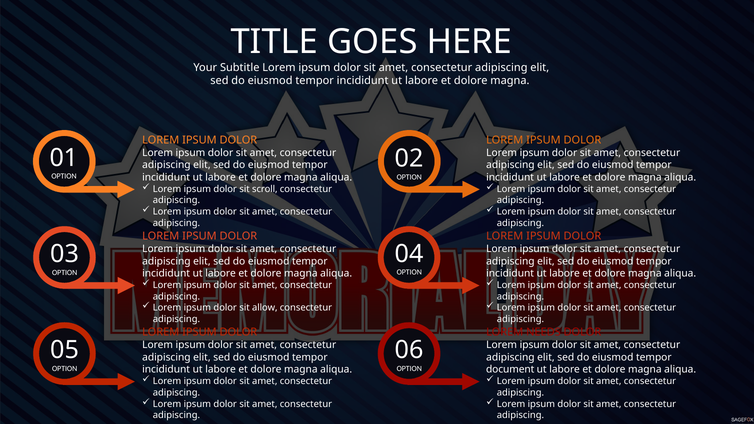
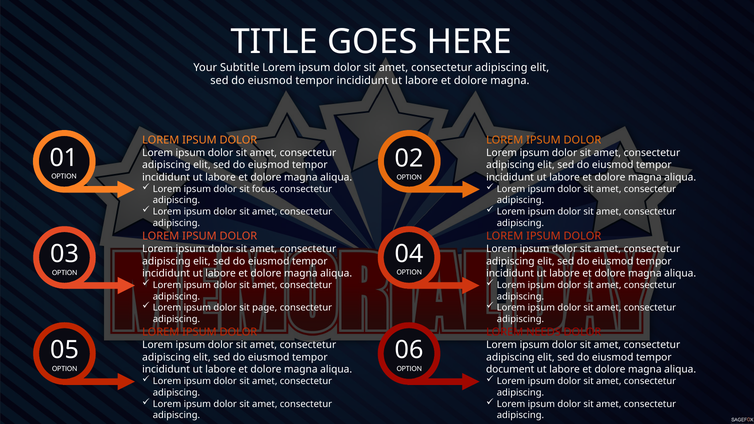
scroll: scroll -> focus
allow: allow -> page
